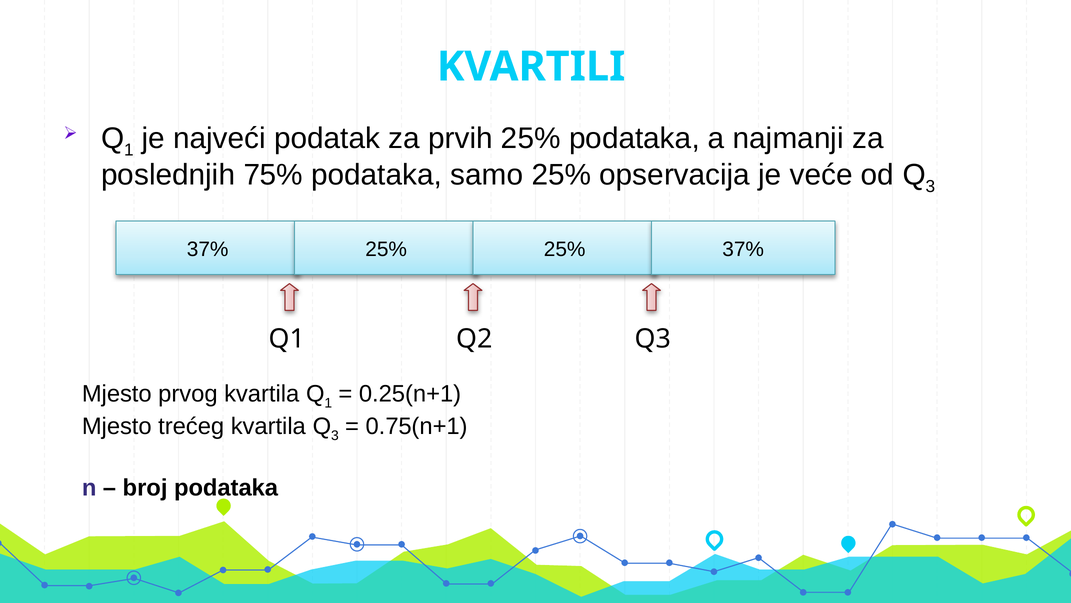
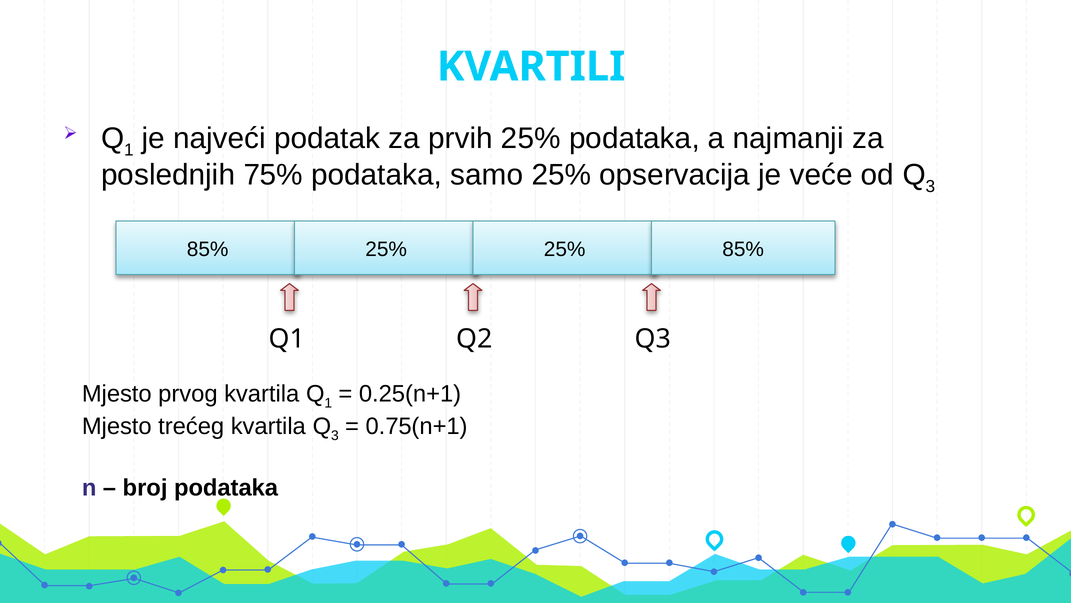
37% at (208, 249): 37% -> 85%
25% 37%: 37% -> 85%
